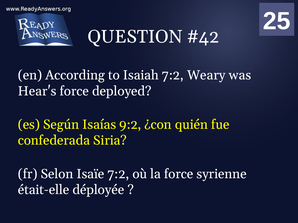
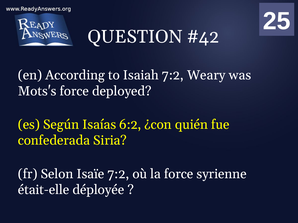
Hear's: Hear's -> Mots's
9:2: 9:2 -> 6:2
